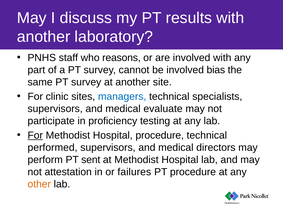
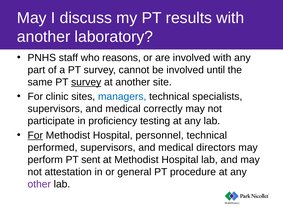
bias: bias -> until
survey at (86, 82) underline: none -> present
evaluate: evaluate -> correctly
Hospital procedure: procedure -> personnel
failures: failures -> general
other colour: orange -> purple
